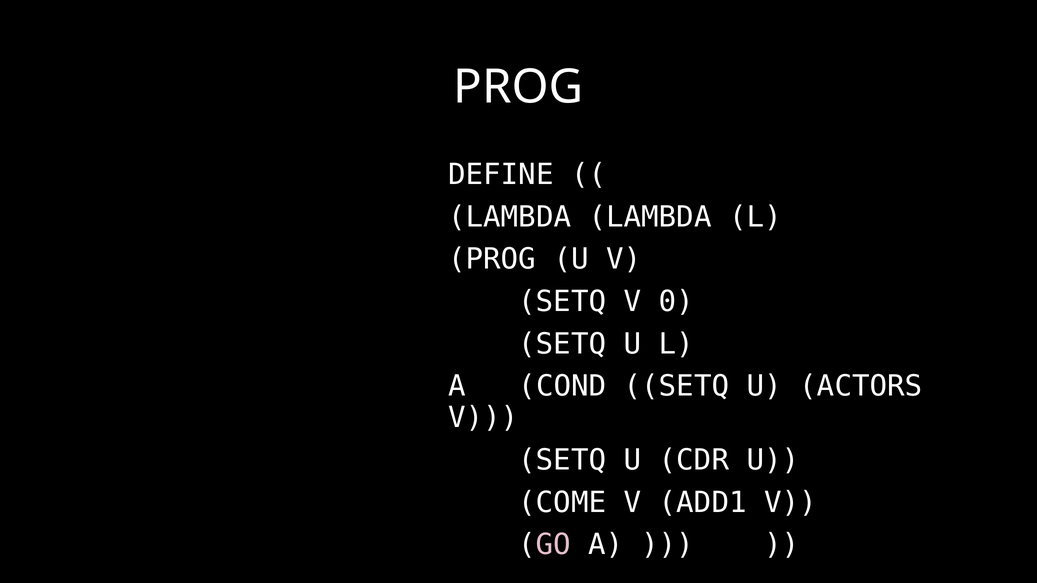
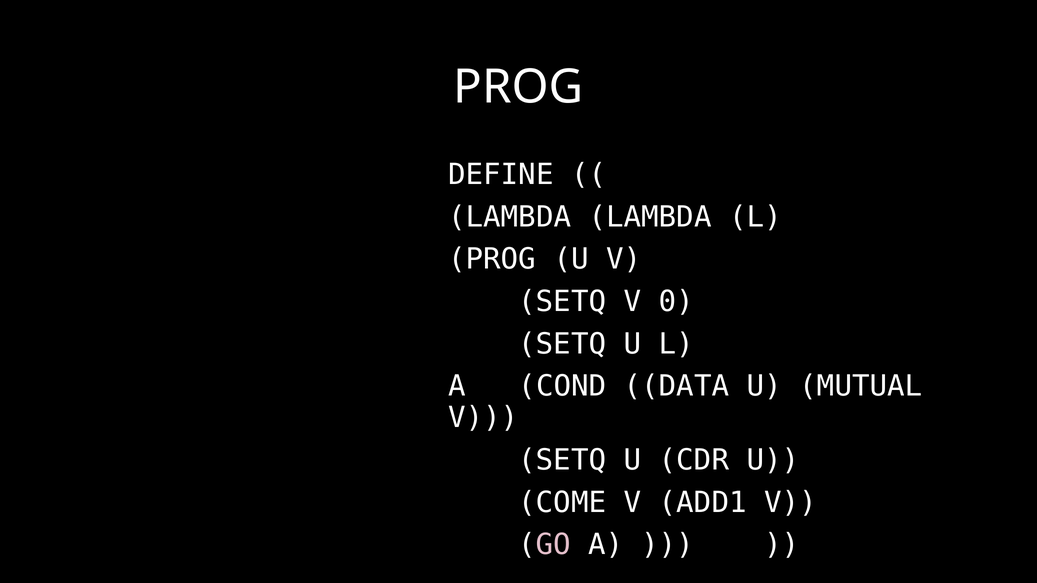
COND SETQ: SETQ -> DATA
ACTORS: ACTORS -> MUTUAL
